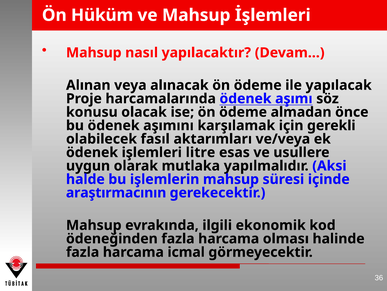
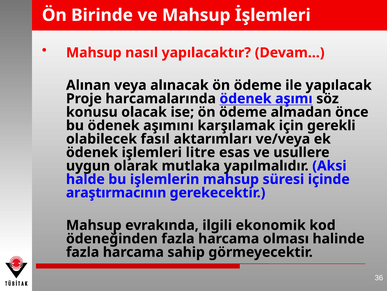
Hüküm: Hüküm -> Birinde
icmal: icmal -> sahip
